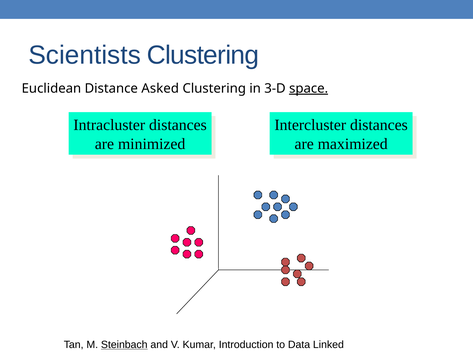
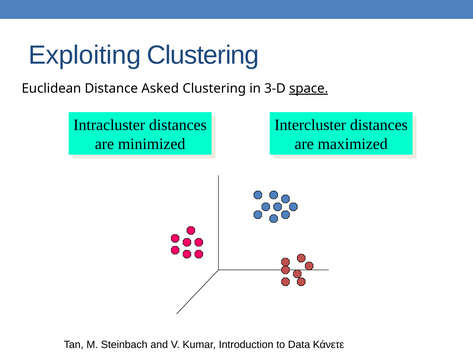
Scientists: Scientists -> Exploiting
Steinbach underline: present -> none
Linked: Linked -> Κάνετε
